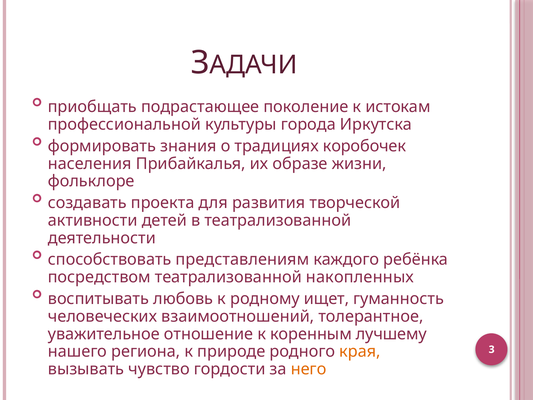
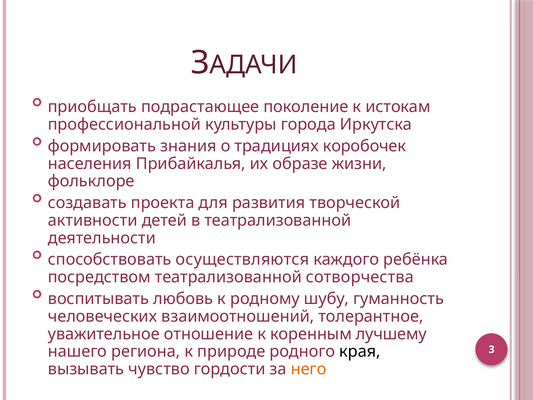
представлениям: представлениям -> осуществляются
накопленных: накопленных -> сотворчества
ищет: ищет -> шубу
края colour: orange -> black
